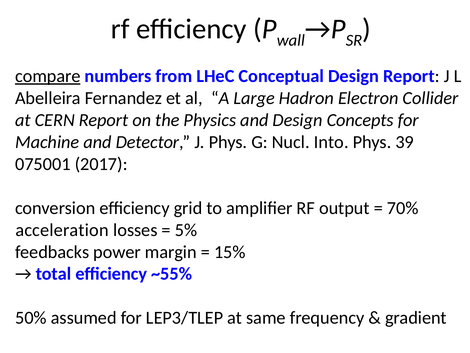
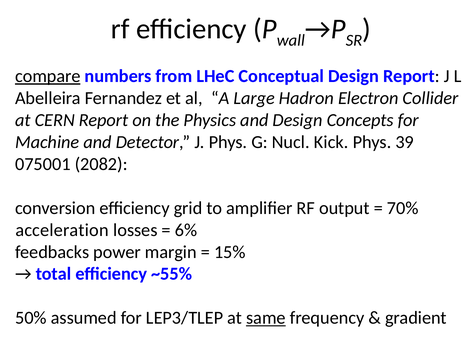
Into: Into -> Kick
2017: 2017 -> 2082
5%: 5% -> 6%
same underline: none -> present
